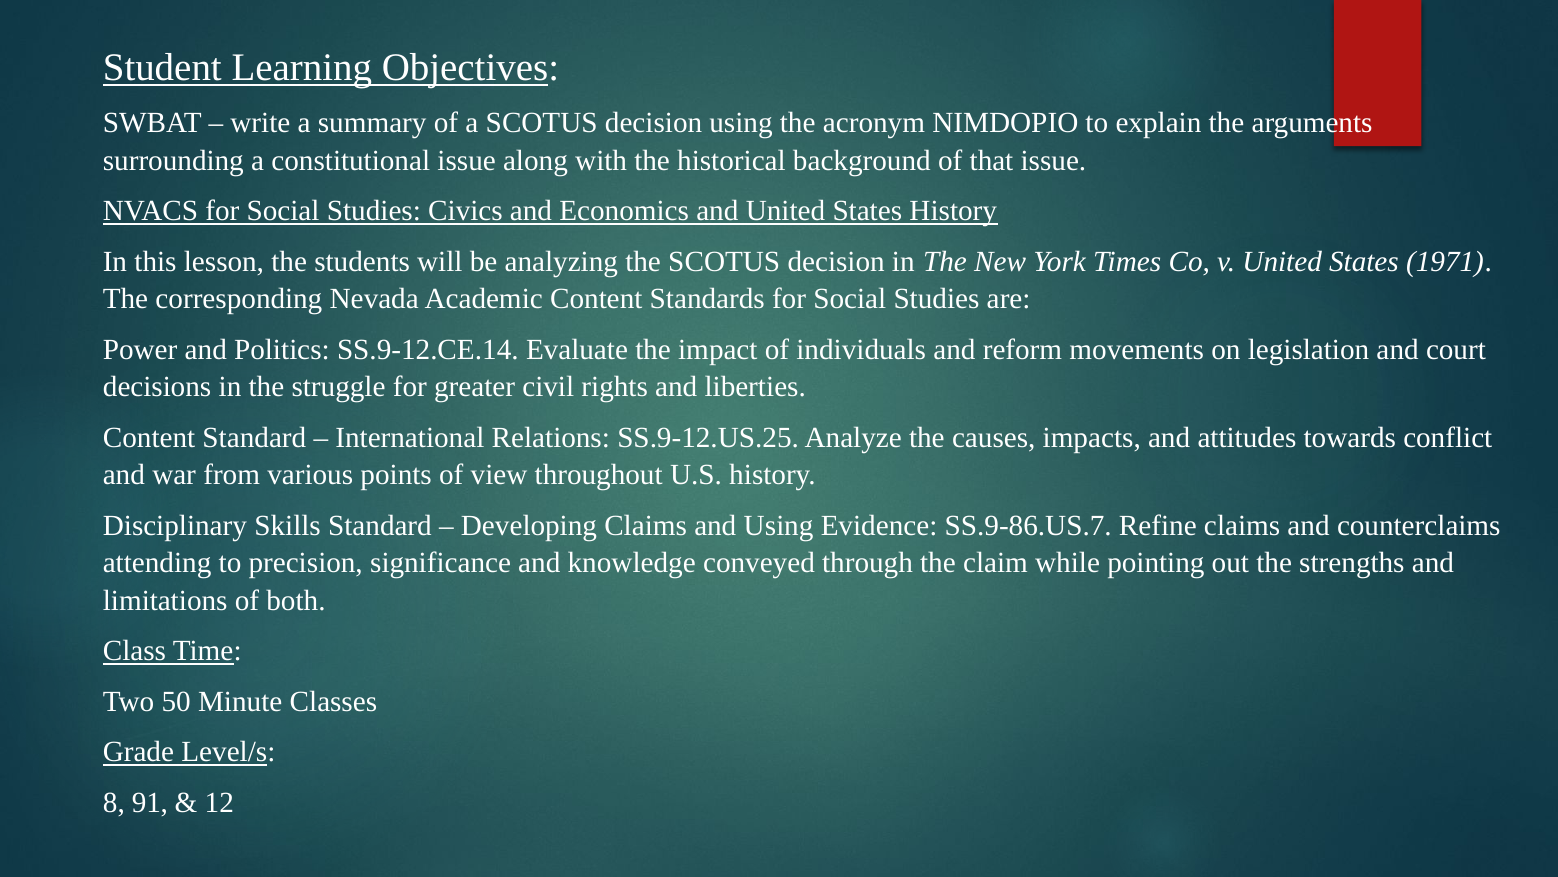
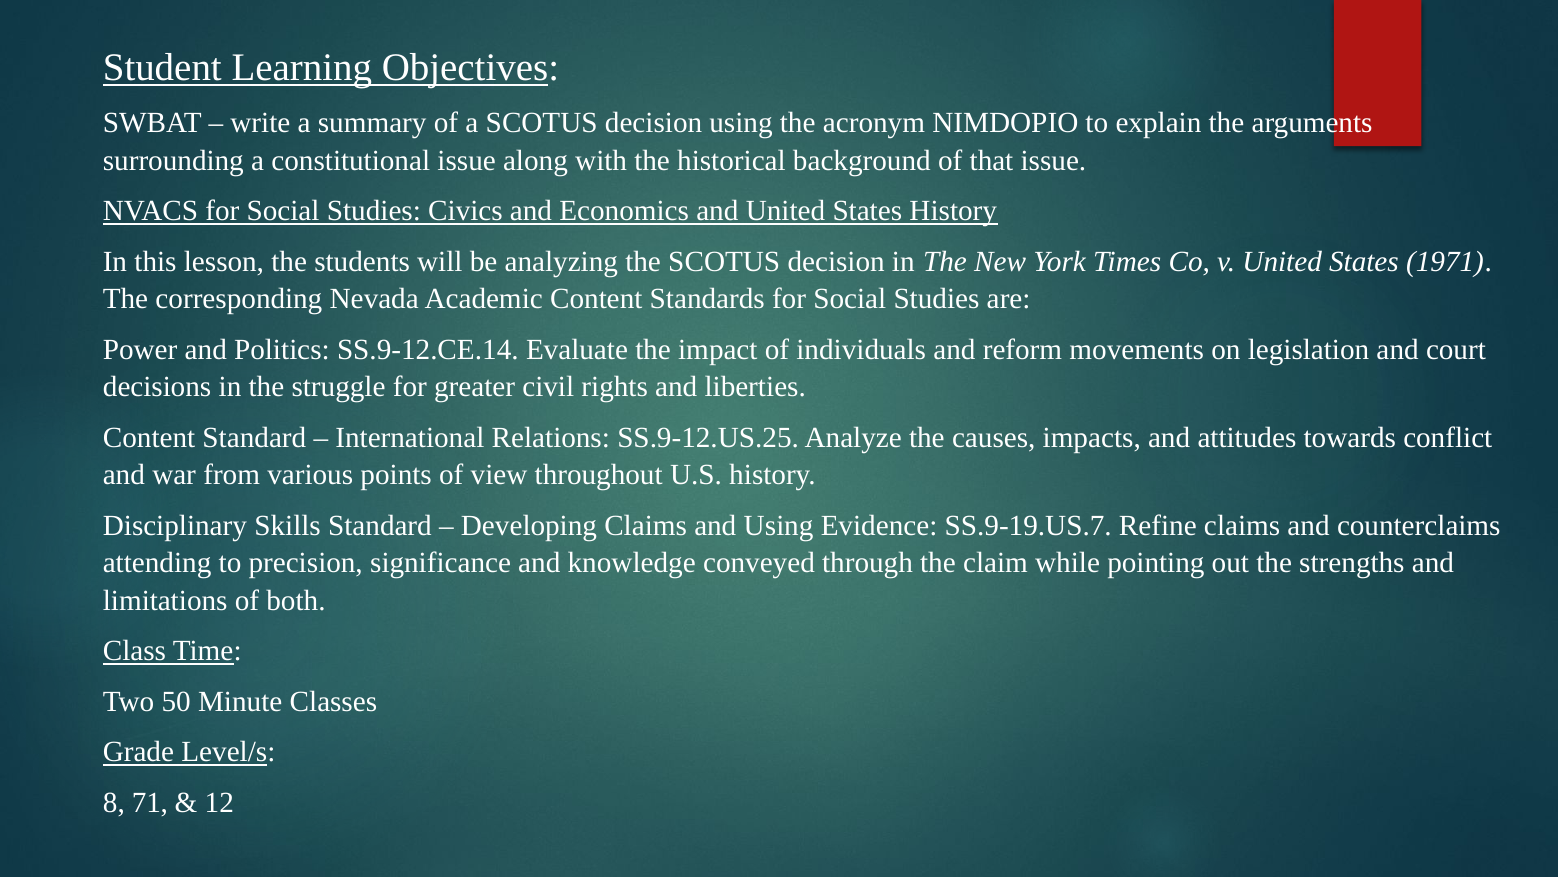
SS.9-86.US.7: SS.9-86.US.7 -> SS.9-19.US.7
91: 91 -> 71
